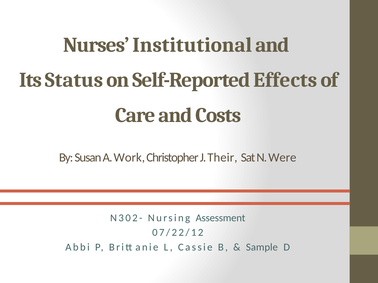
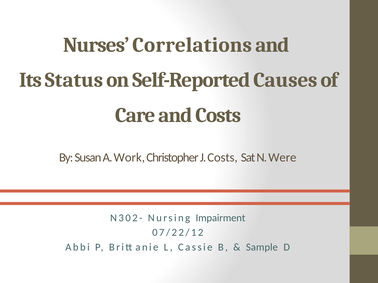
Institutional: Institutional -> Correlations
Effects: Effects -> Causes
J Their: Their -> Costs
Assessment: Assessment -> Impairment
